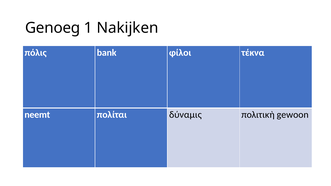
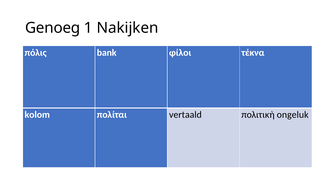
neemt: neemt -> kolom
δύναμις: δύναμις -> vertaald
gewoon: gewoon -> ongeluk
